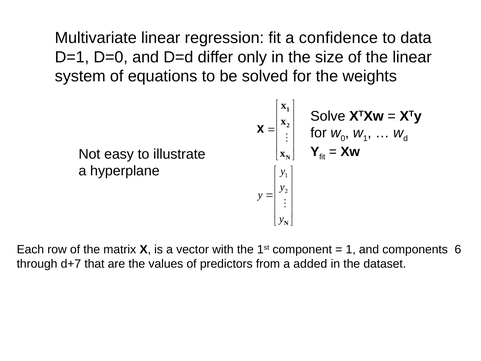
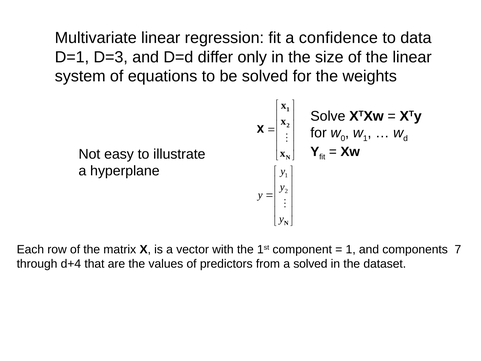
D=0: D=0 -> D=3
6: 6 -> 7
d+7: d+7 -> d+4
a added: added -> solved
